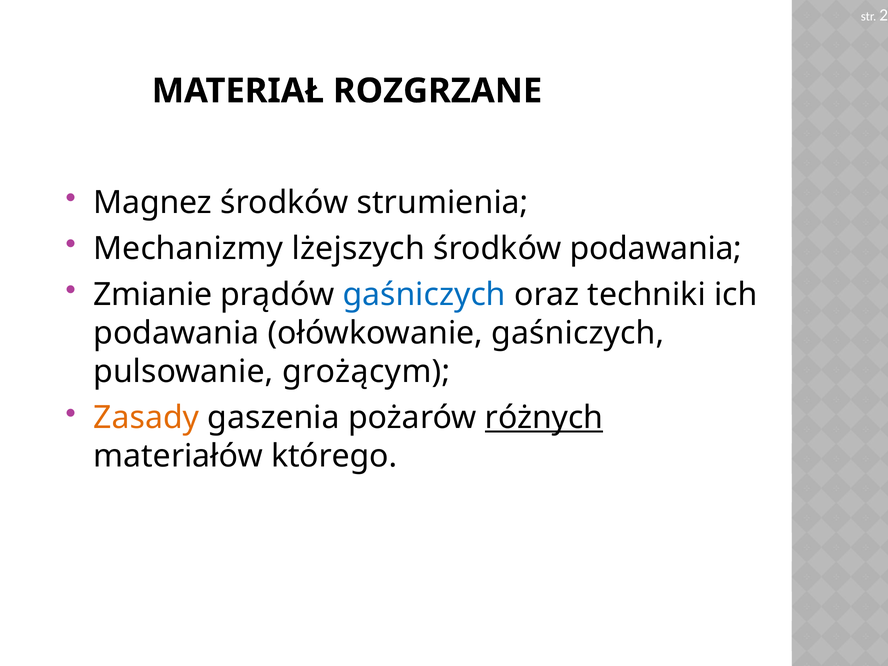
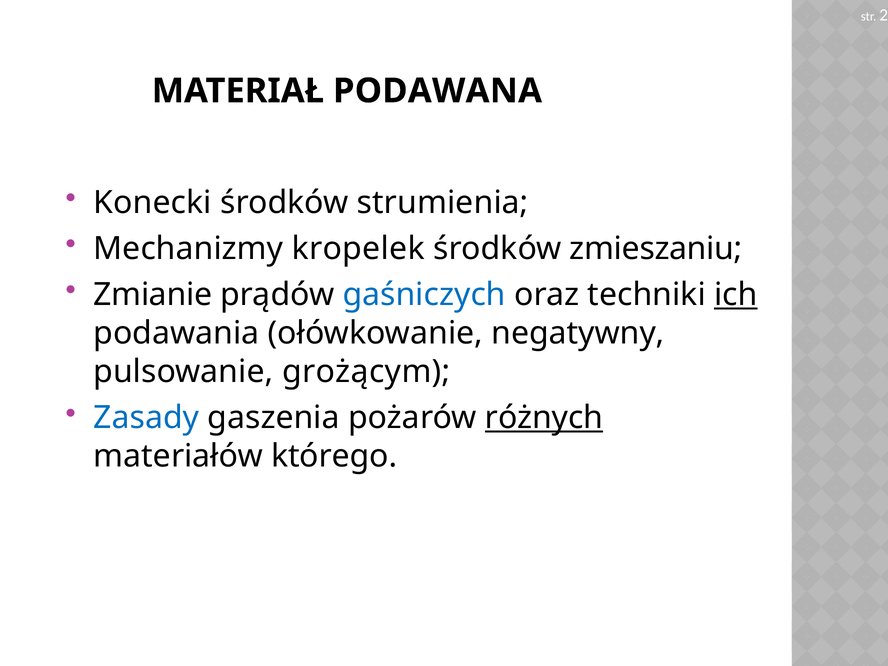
ROZGRZANE: ROZGRZANE -> PODAWANA
Magnez: Magnez -> Konecki
lżejszych: lżejszych -> kropelek
środków podawania: podawania -> zmieszaniu
ich underline: none -> present
ołówkowanie gaśniczych: gaśniczych -> negatywny
Zasady colour: orange -> blue
